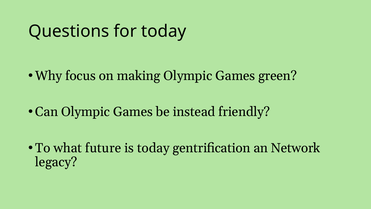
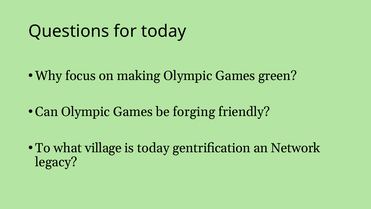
instead: instead -> forging
future: future -> village
